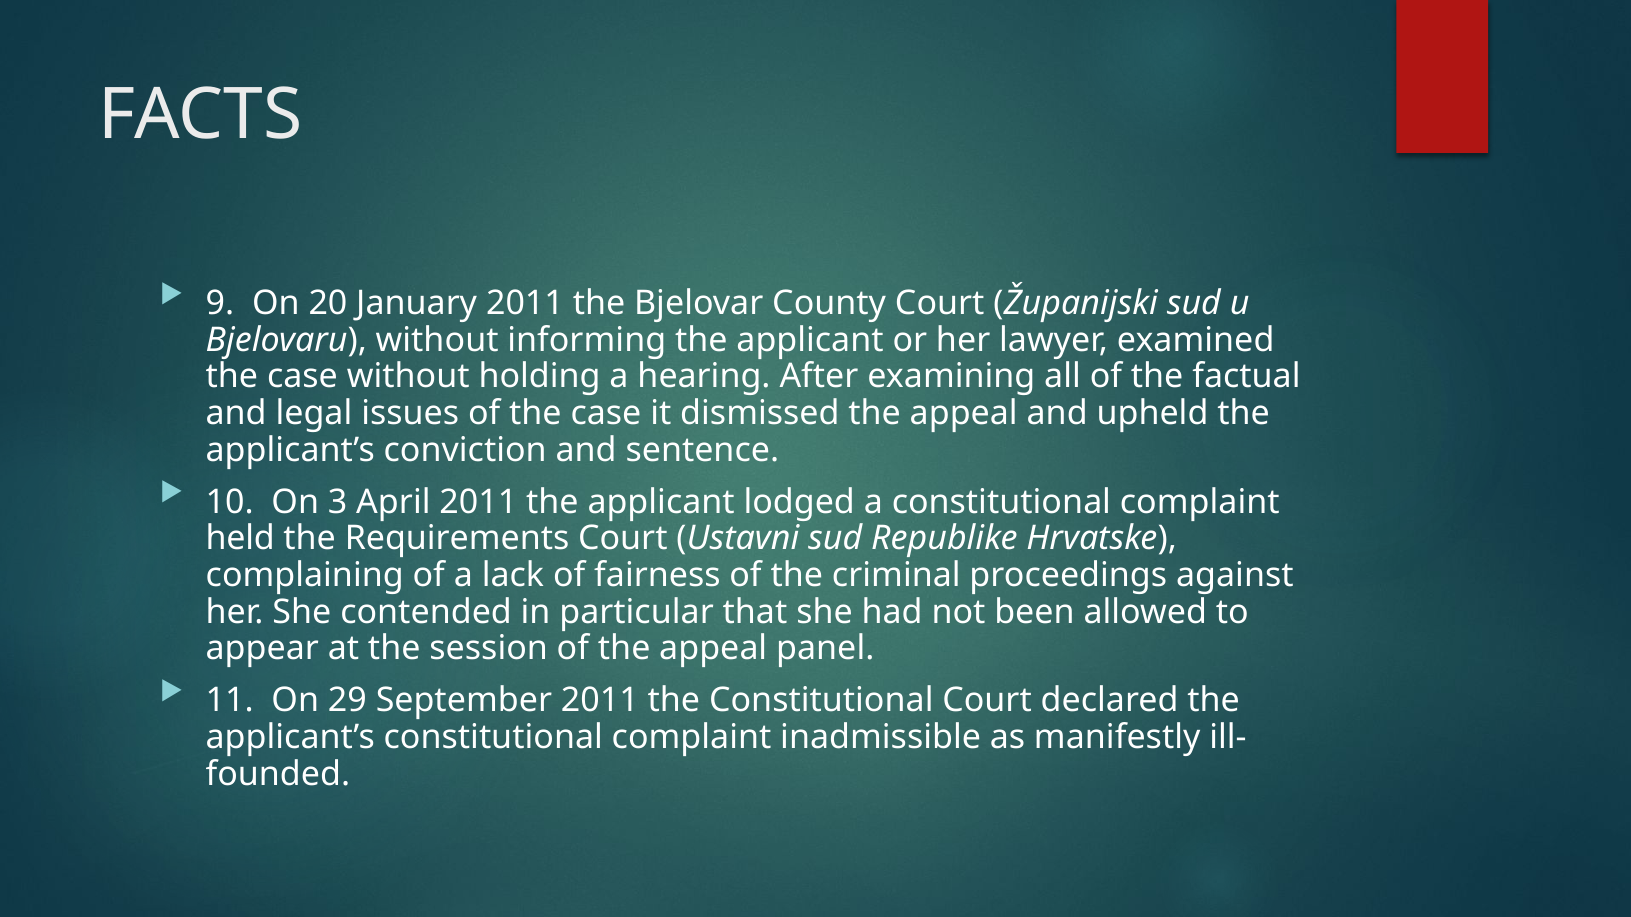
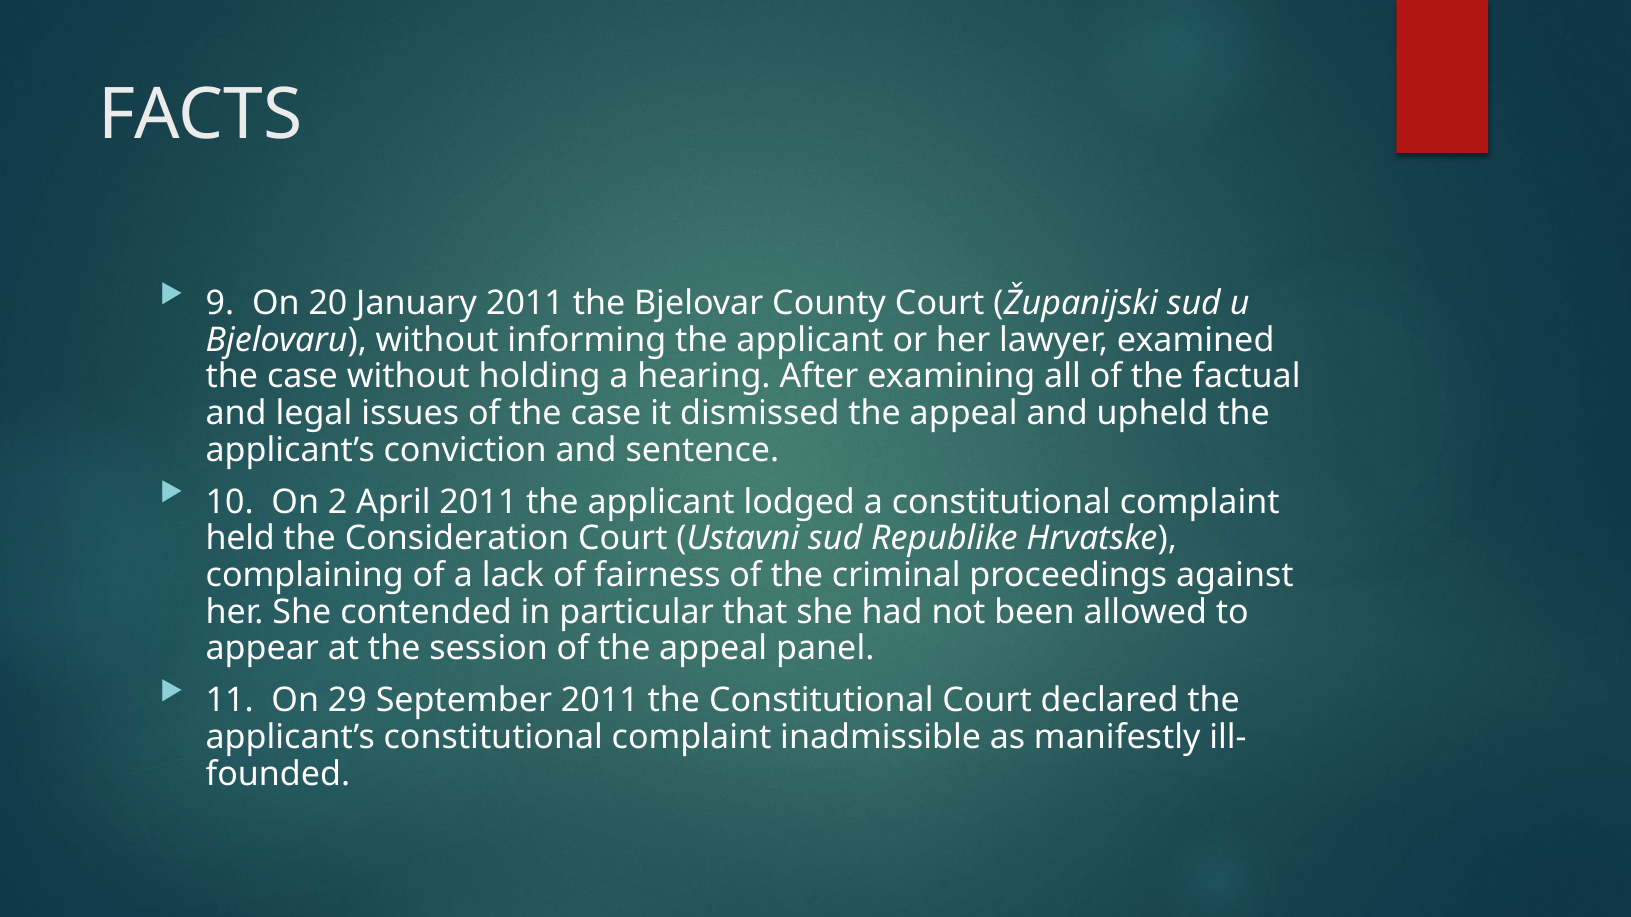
3: 3 -> 2
Requirements: Requirements -> Consideration
